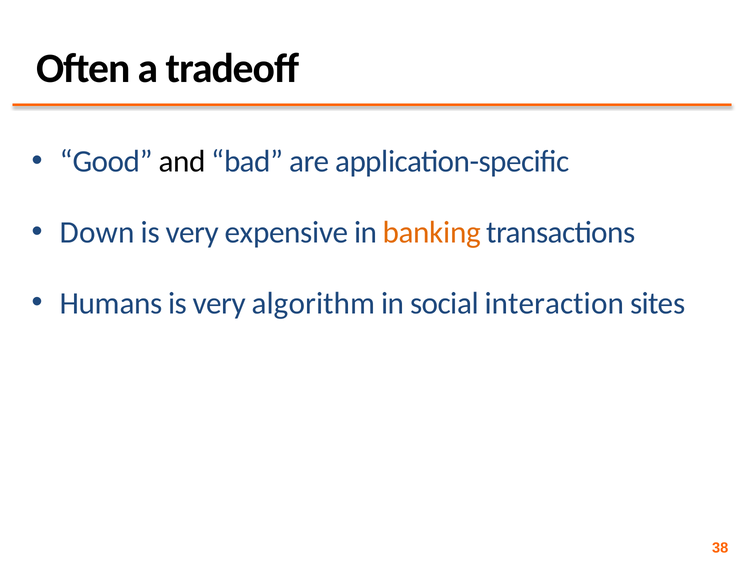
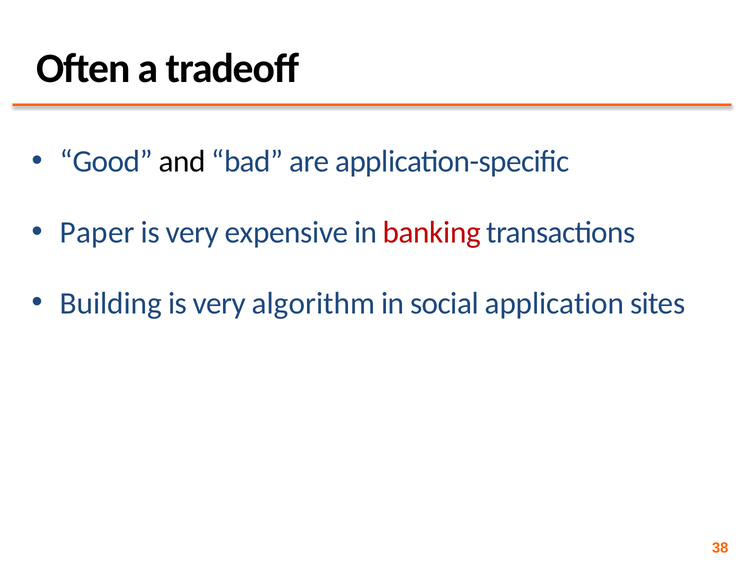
Down: Down -> Paper
banking colour: orange -> red
Humans: Humans -> Building
interaction: interaction -> application
